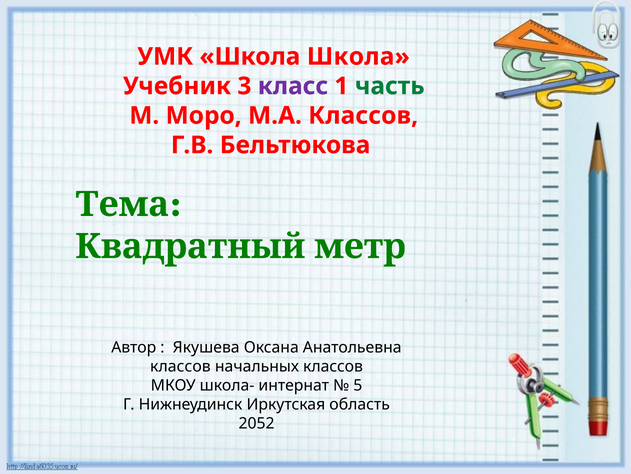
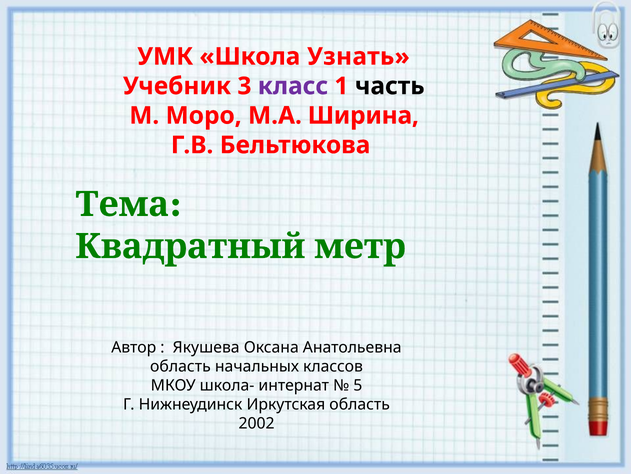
Школа Школа: Школа -> Узнать
часть colour: green -> black
М.А Классов: Классов -> Ширина
классов at (180, 366): классов -> область
2052: 2052 -> 2002
